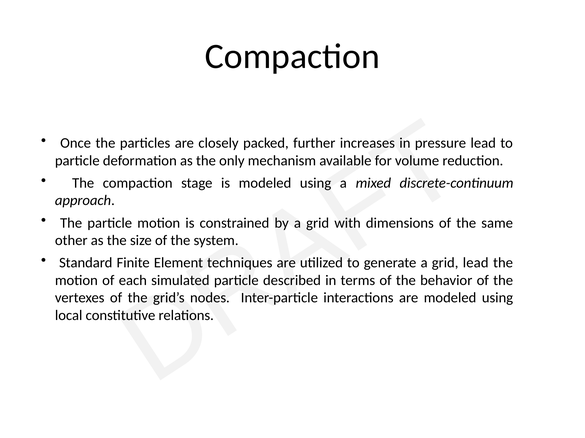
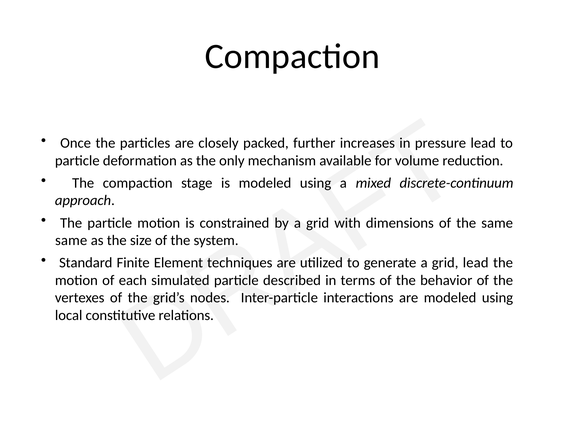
other at (71, 241): other -> same
